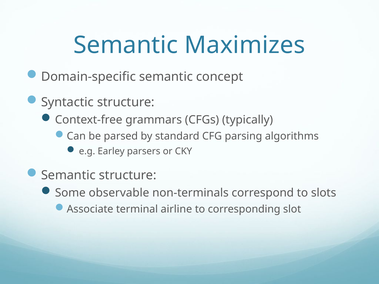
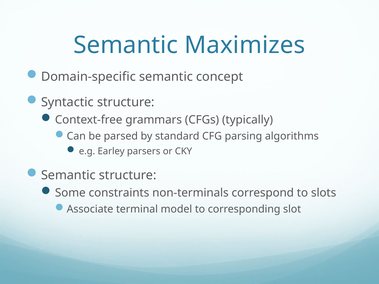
observable: observable -> constraints
airline: airline -> model
